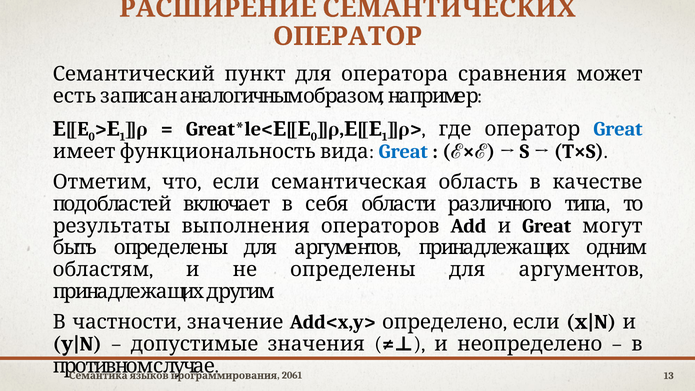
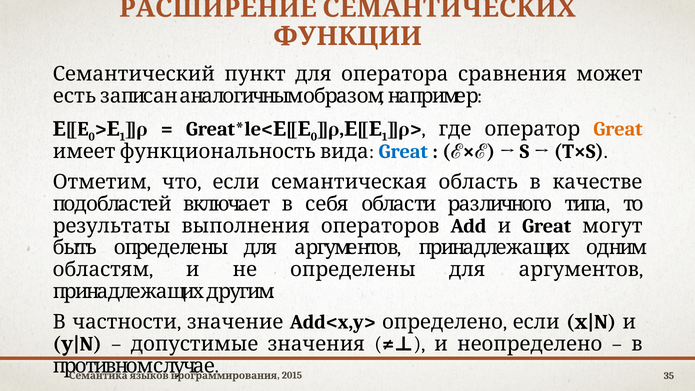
ОПЕРАТОР at (348, 36): ОПЕРАТОР -> ФУНКЦИИ
Great at (618, 129) colour: blue -> orange
2061: 2061 -> 2015
13: 13 -> 35
